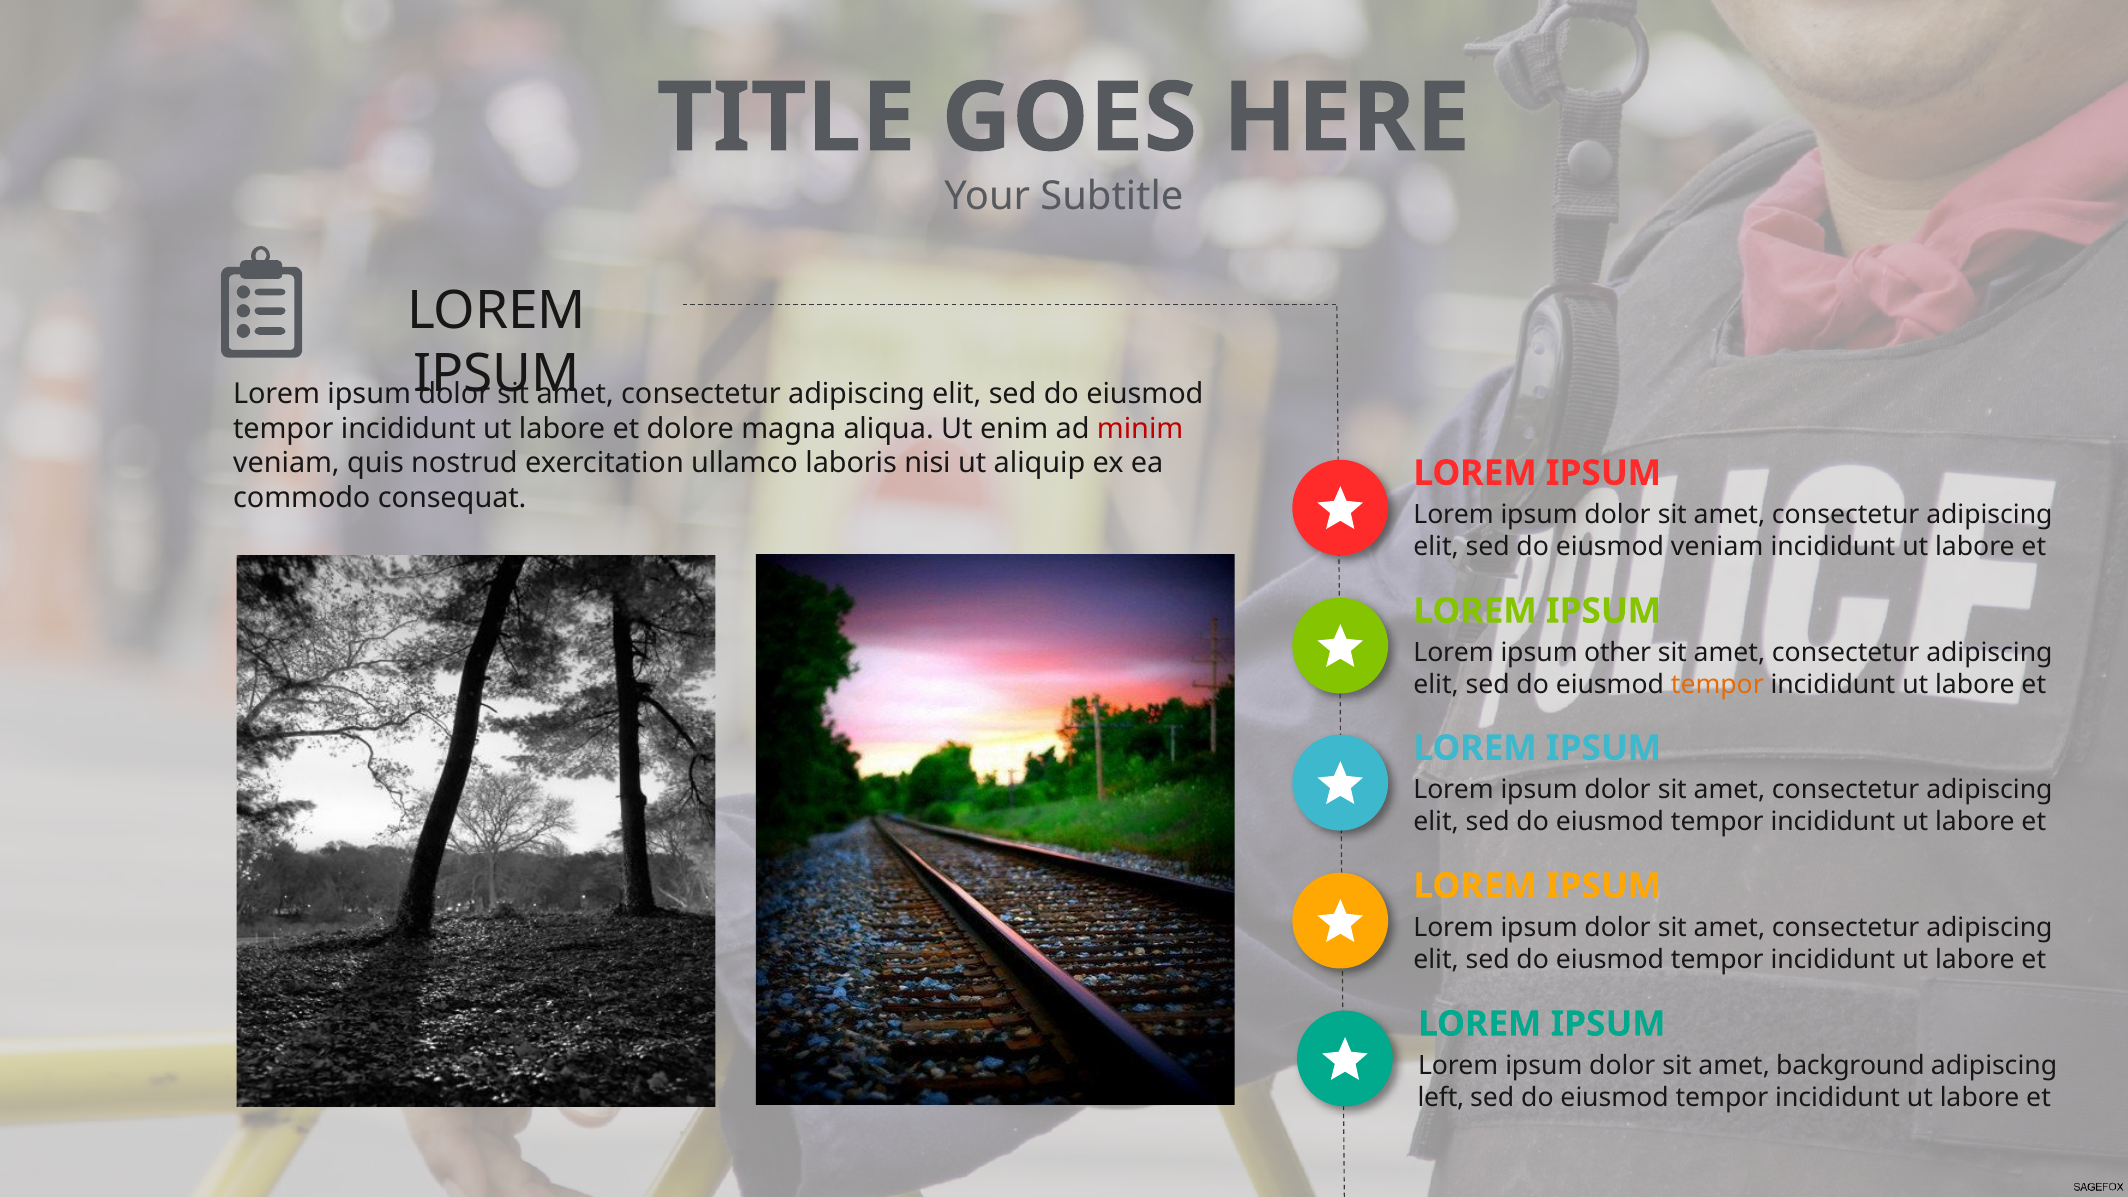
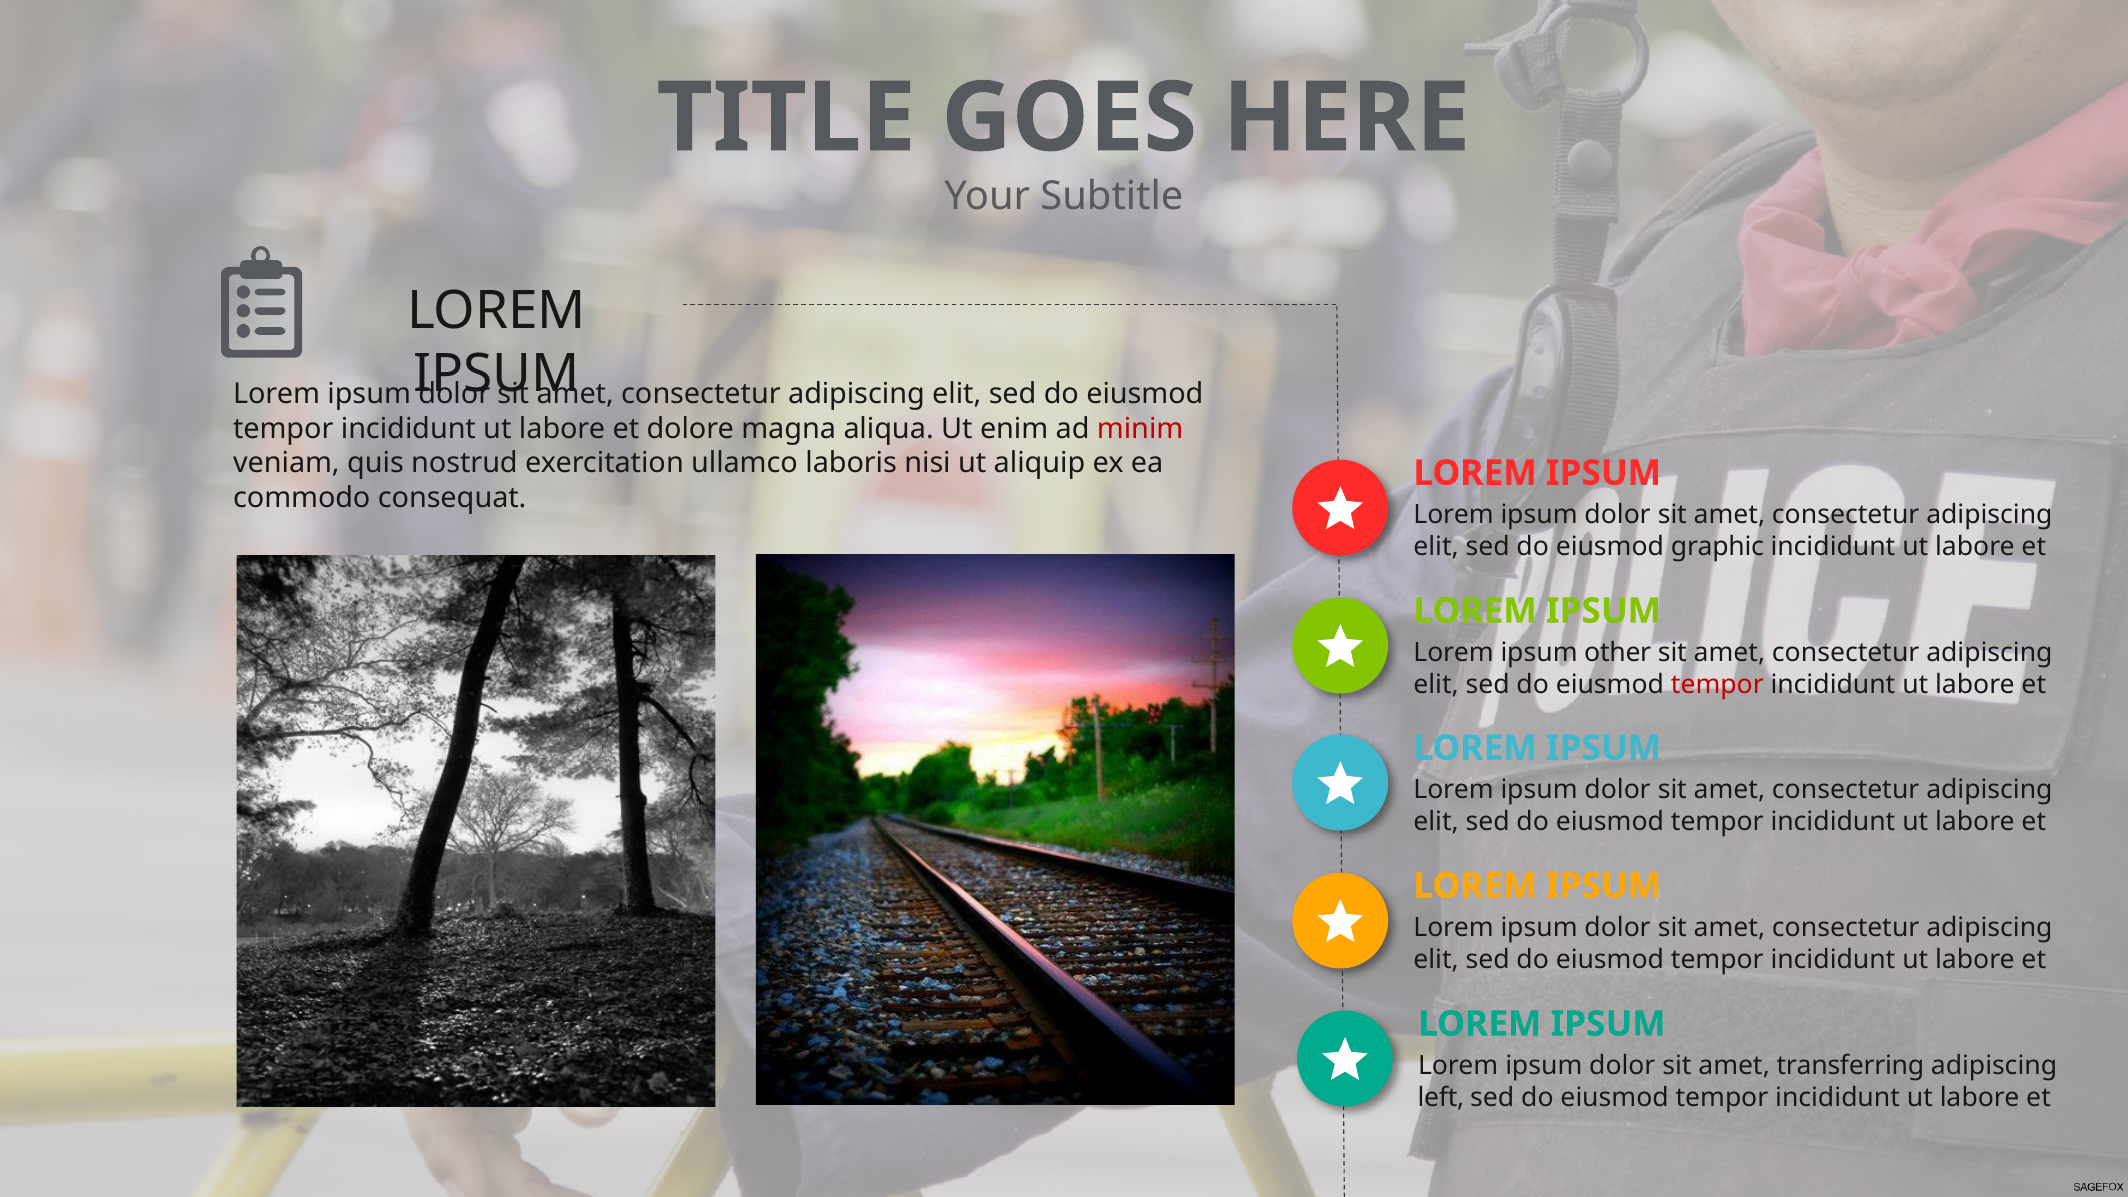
eiusmod veniam: veniam -> graphic
tempor at (1717, 685) colour: orange -> red
background: background -> transferring
